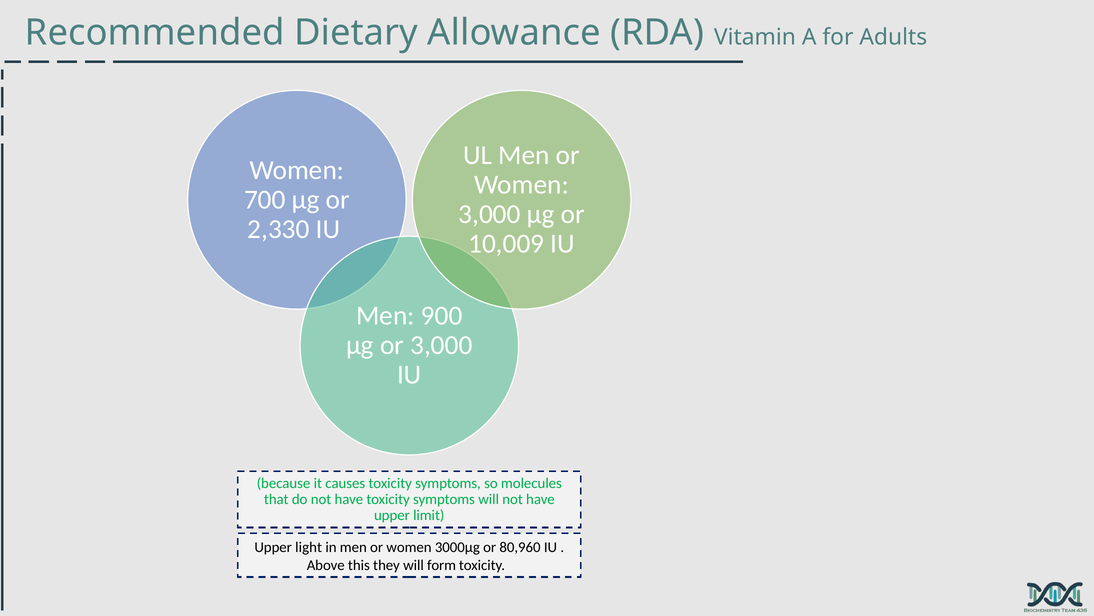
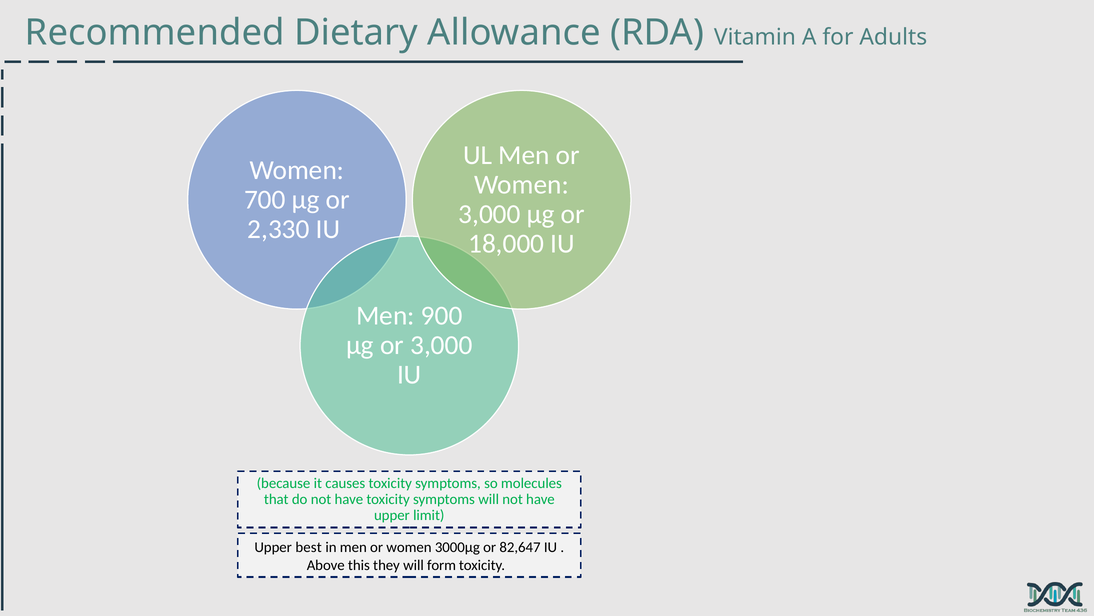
10,009: 10,009 -> 18,000
light: light -> best
80,960: 80,960 -> 82,647
